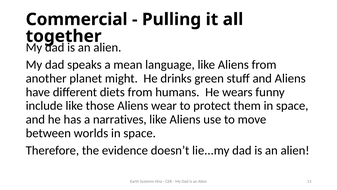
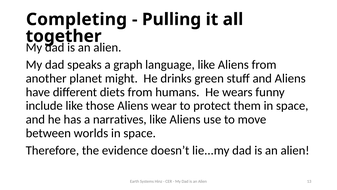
Commercial: Commercial -> Completing
mean: mean -> graph
